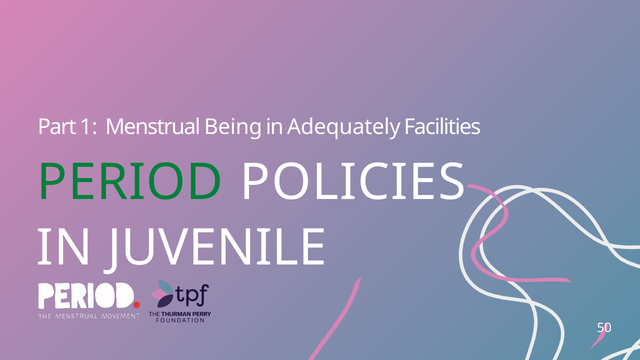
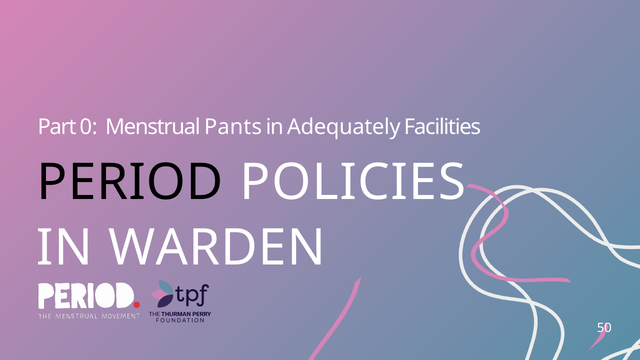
1: 1 -> 0
Being: Being -> Pants
PERIOD colour: green -> black
JUVENILE: JUVENILE -> WARDEN
